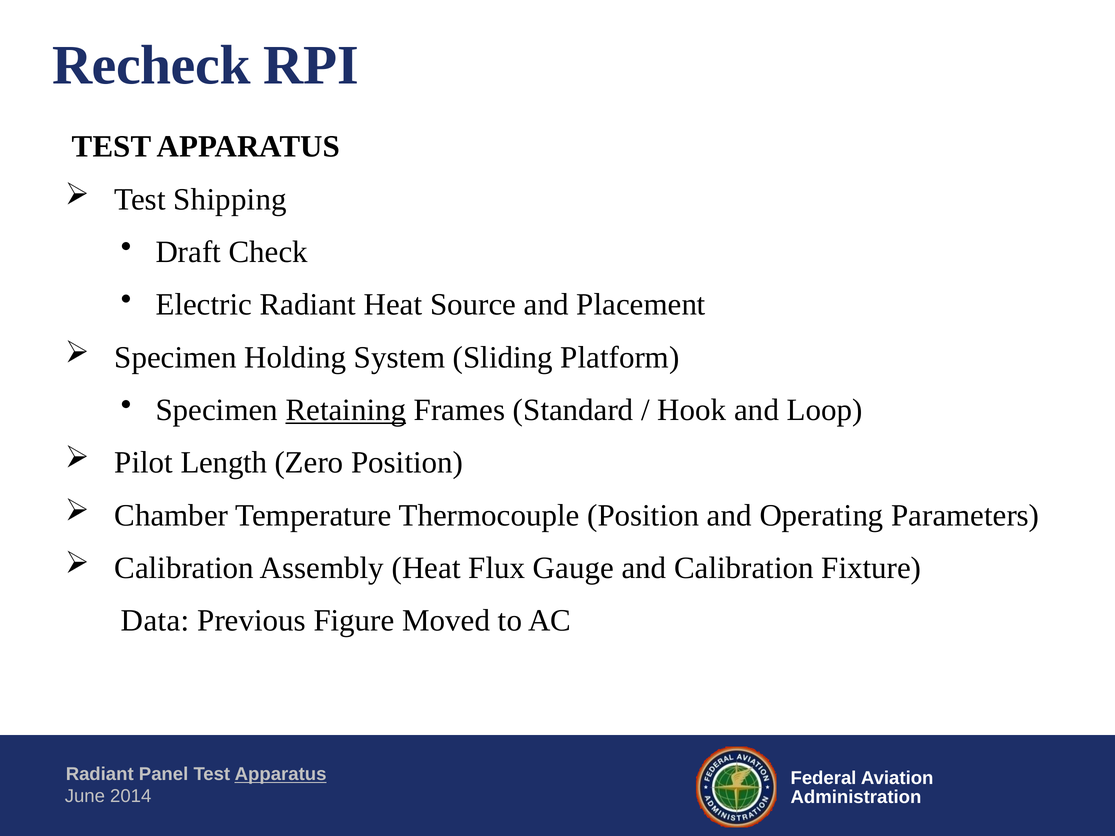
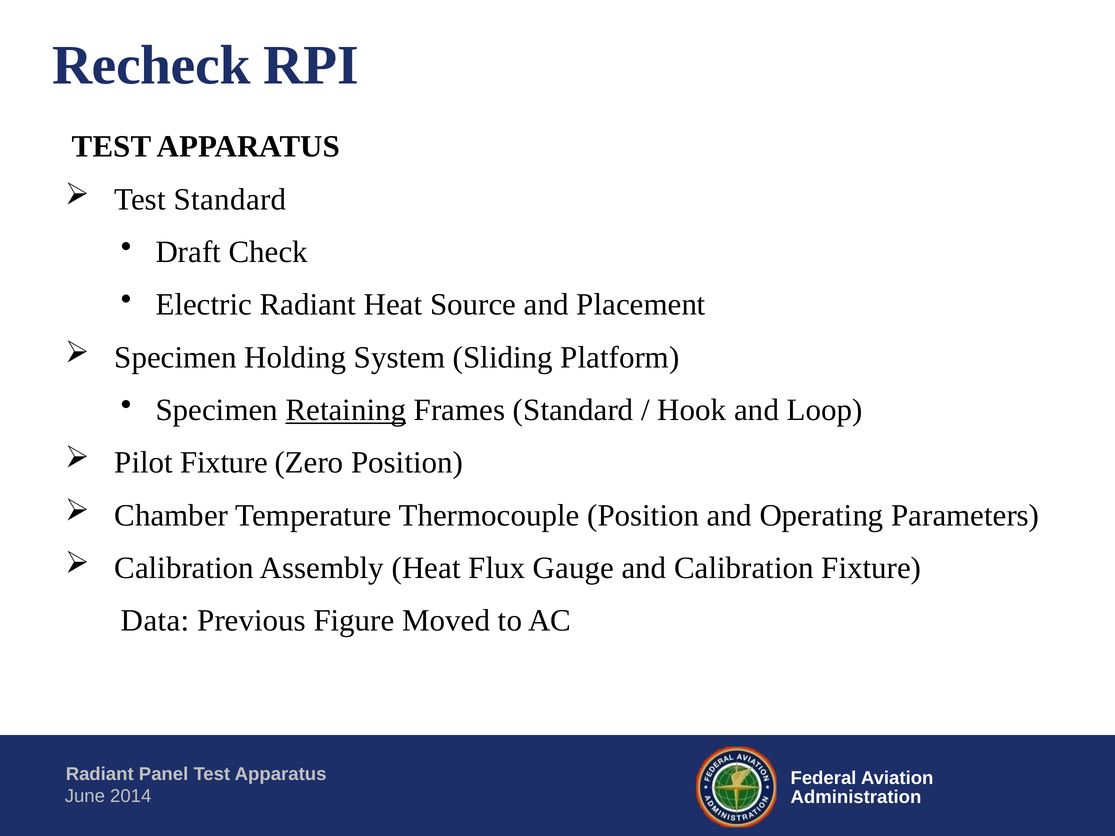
Test Shipping: Shipping -> Standard
Pilot Length: Length -> Fixture
Apparatus at (281, 775) underline: present -> none
